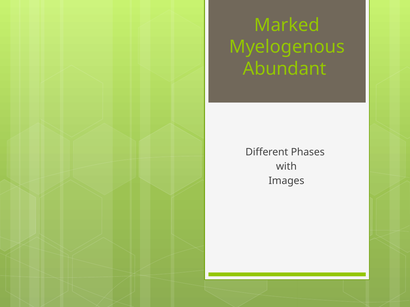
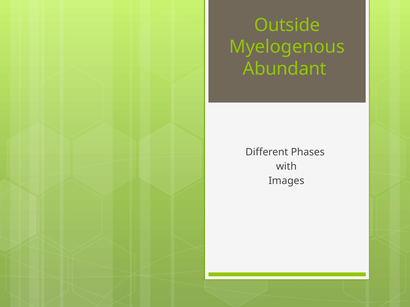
Marked: Marked -> Outside
